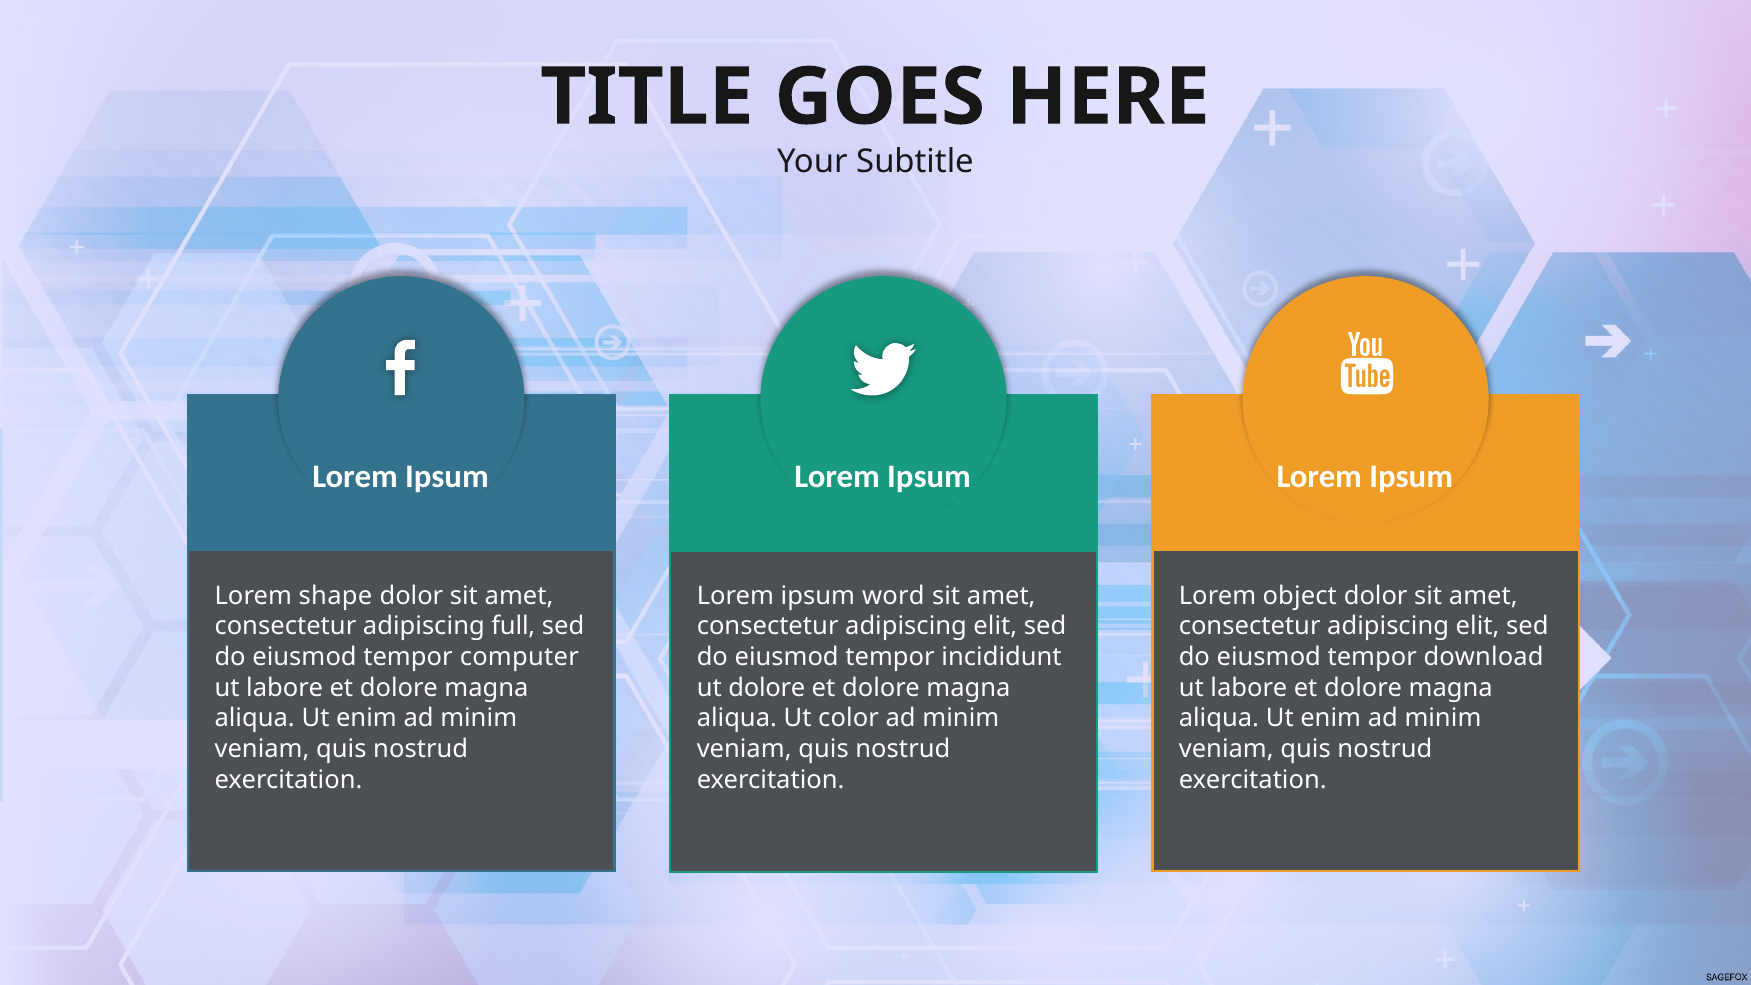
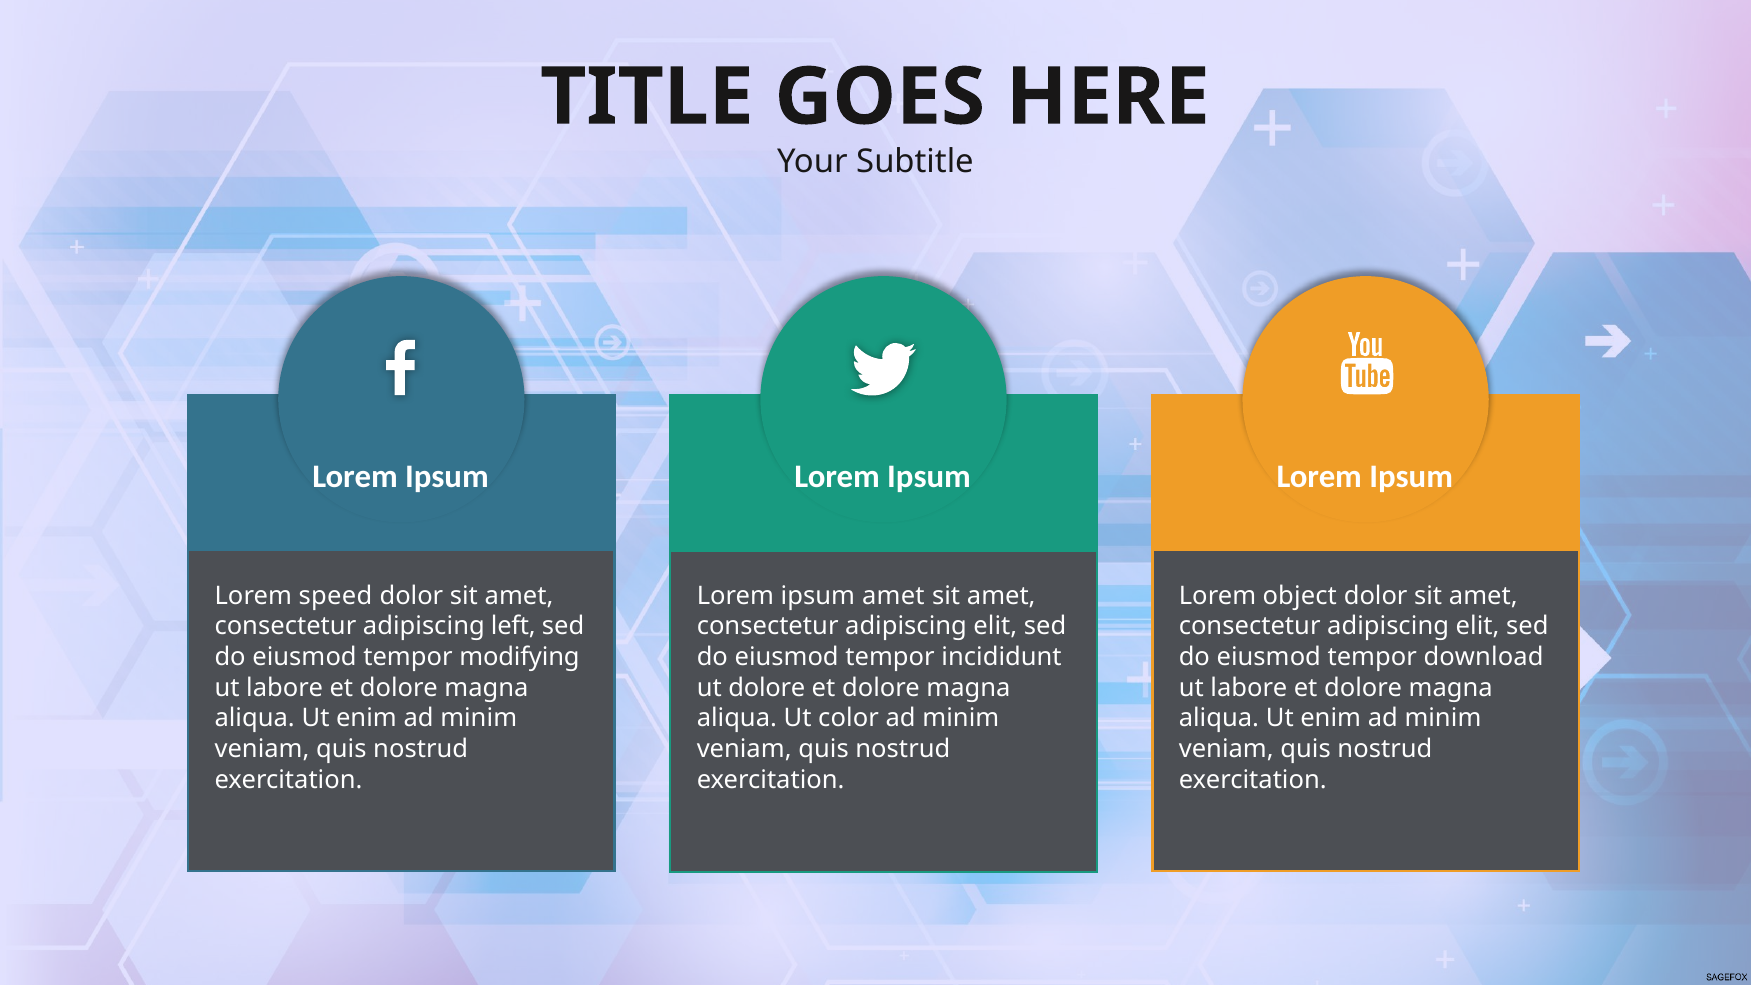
shape: shape -> speed
ipsum word: word -> amet
full: full -> left
computer: computer -> modifying
